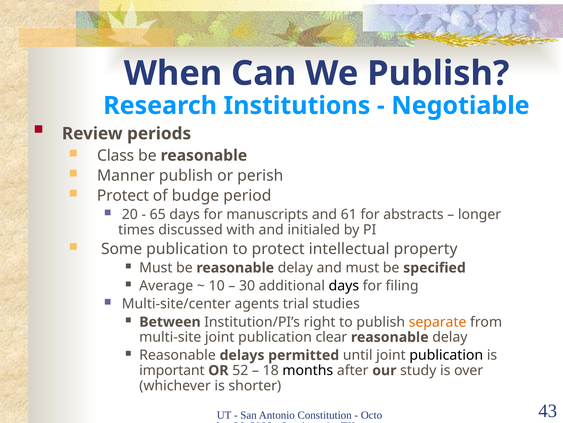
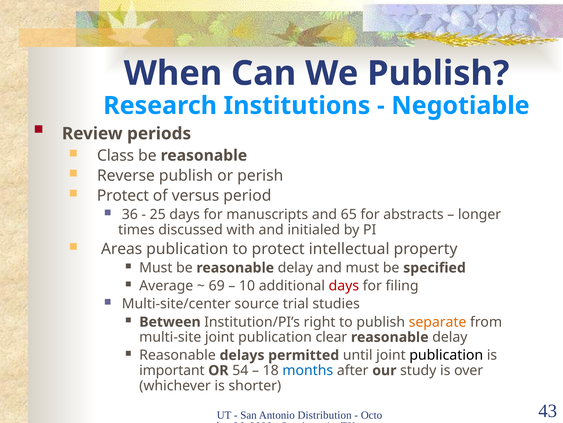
Manner: Manner -> Reverse
budge: budge -> versus
20: 20 -> 36
65: 65 -> 25
61: 61 -> 65
Some: Some -> Areas
10: 10 -> 69
30: 30 -> 10
days at (344, 285) colour: black -> red
agents: agents -> source
52: 52 -> 54
months colour: black -> blue
Constitution: Constitution -> Distribution
